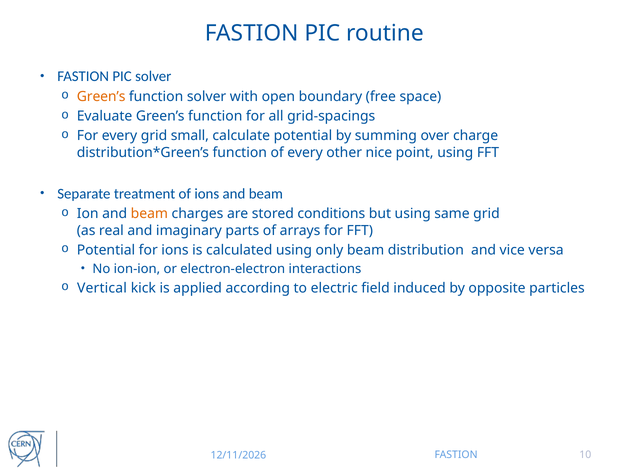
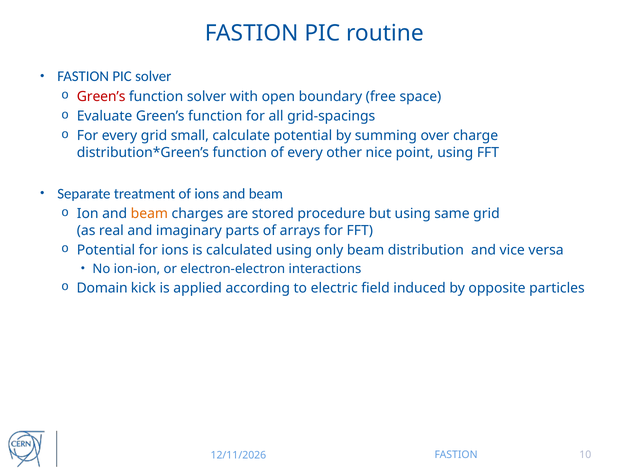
Green’s at (101, 97) colour: orange -> red
conditions: conditions -> procedure
Vertical: Vertical -> Domain
